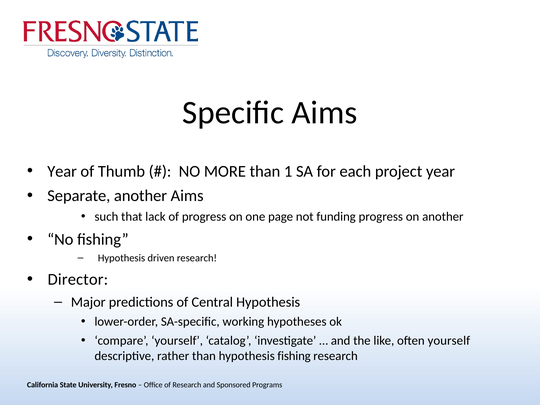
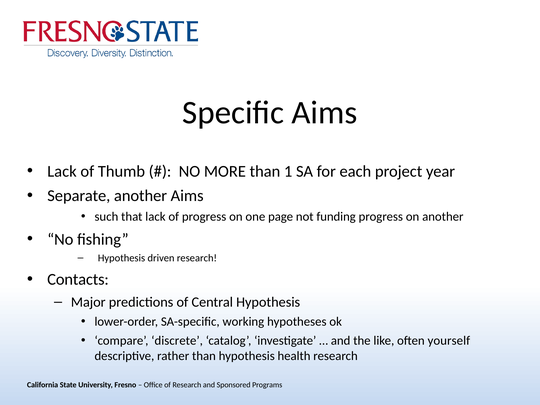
Year at (62, 171): Year -> Lack
Director: Director -> Contacts
compare yourself: yourself -> discrete
hypothesis fishing: fishing -> health
